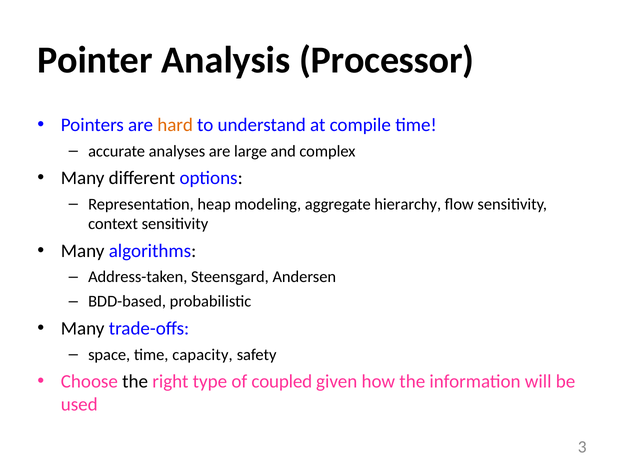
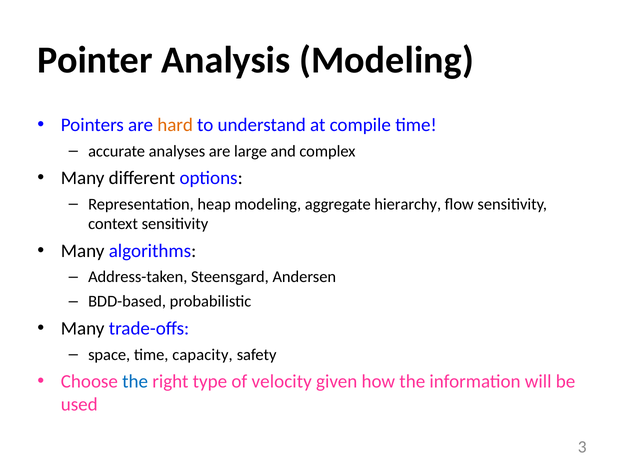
Analysis Processor: Processor -> Modeling
the at (135, 382) colour: black -> blue
coupled: coupled -> velocity
